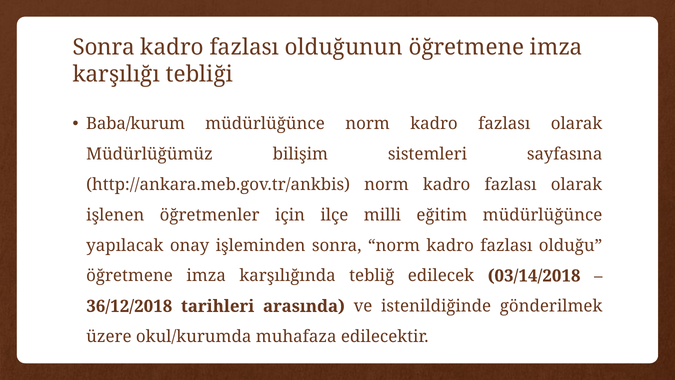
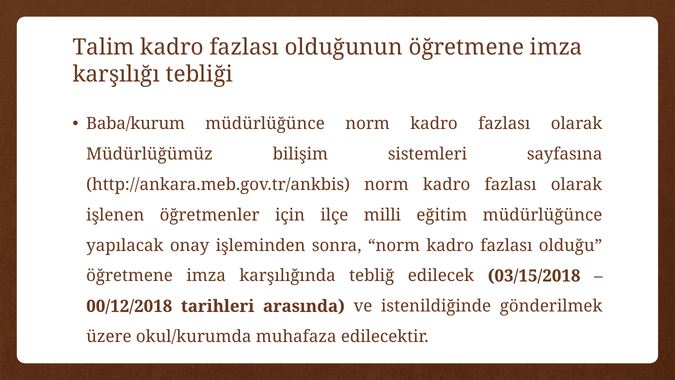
Sonra at (104, 47): Sonra -> Talim
03/14/2018: 03/14/2018 -> 03/15/2018
36/12/2018: 36/12/2018 -> 00/12/2018
